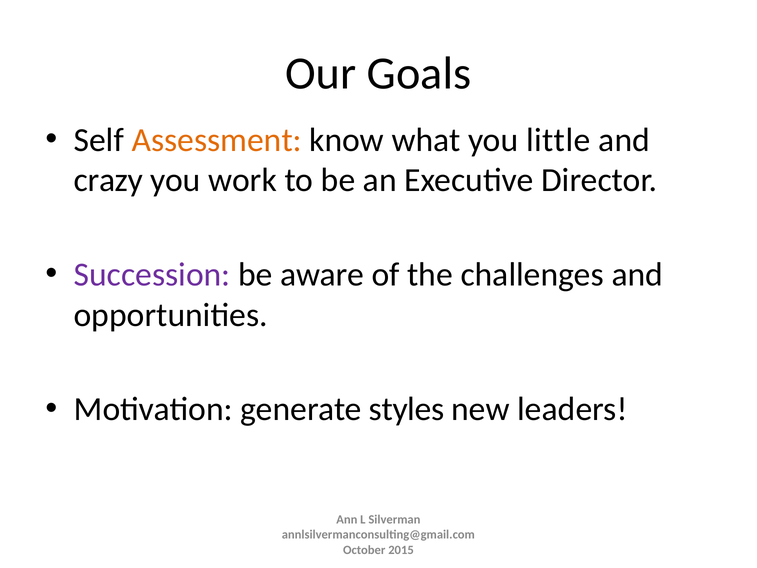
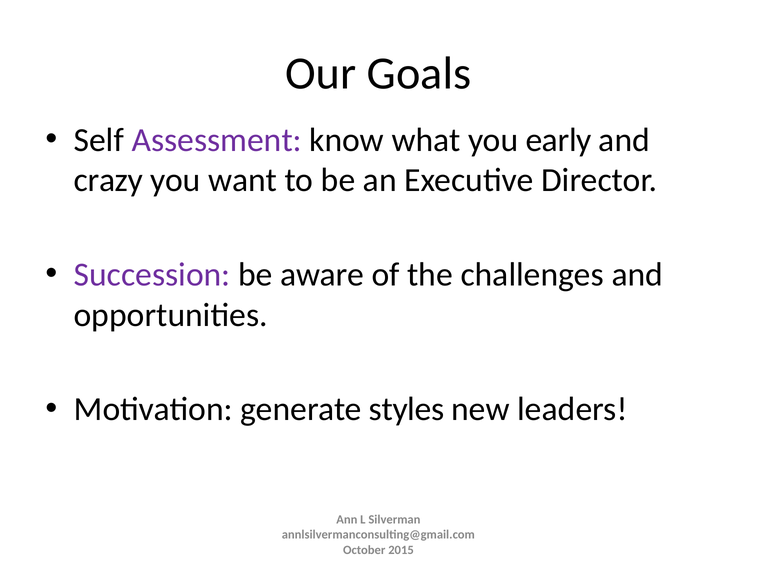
Assessment colour: orange -> purple
little: little -> early
work: work -> want
